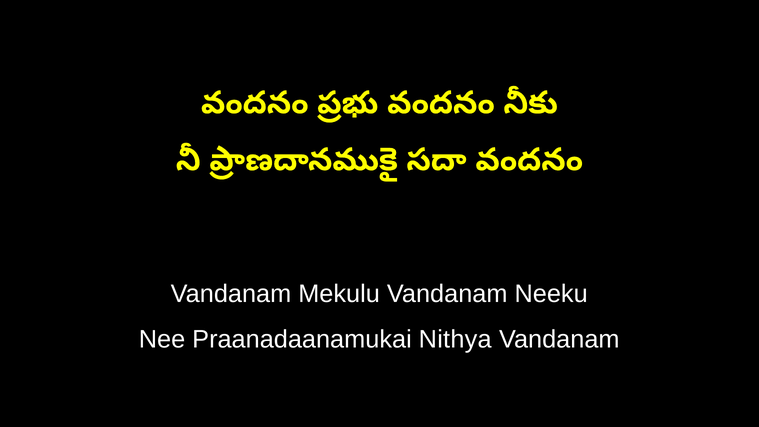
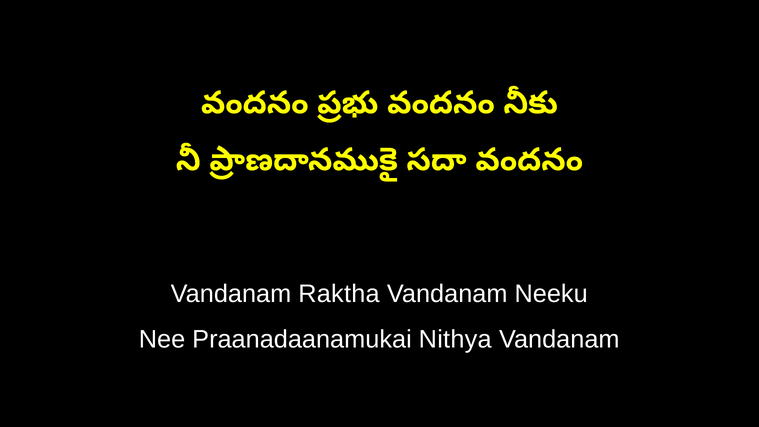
Mekulu: Mekulu -> Raktha
